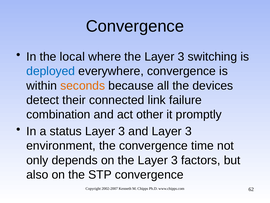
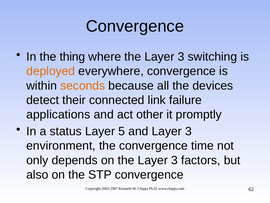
local: local -> thing
deployed colour: blue -> orange
combination: combination -> applications
3 at (122, 131): 3 -> 5
